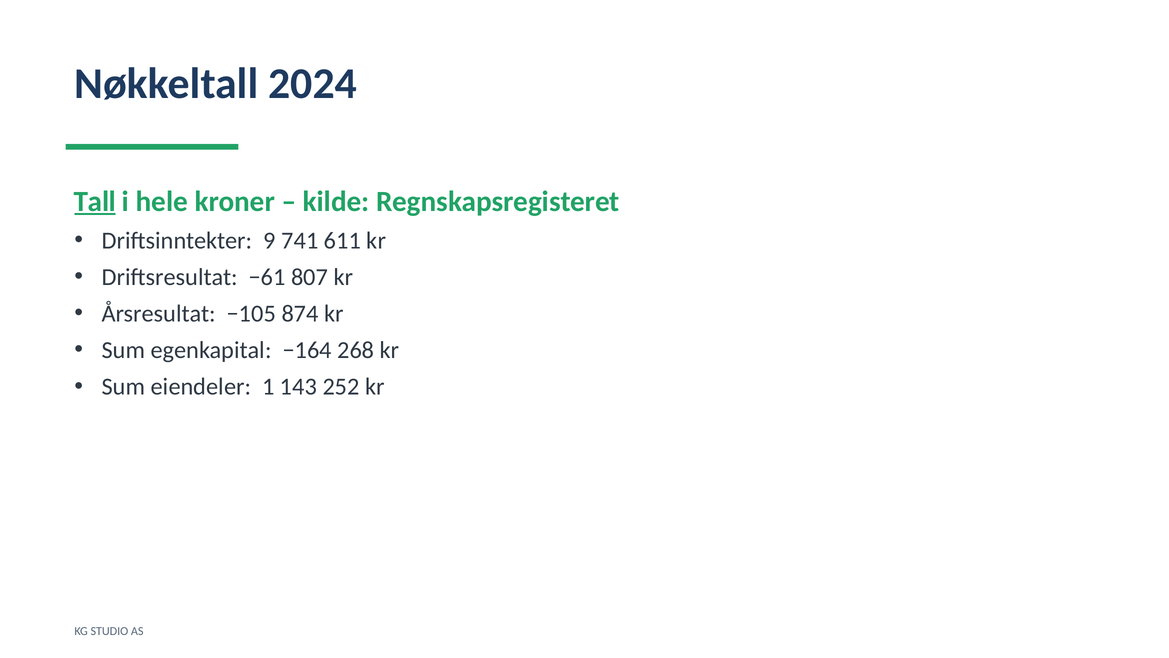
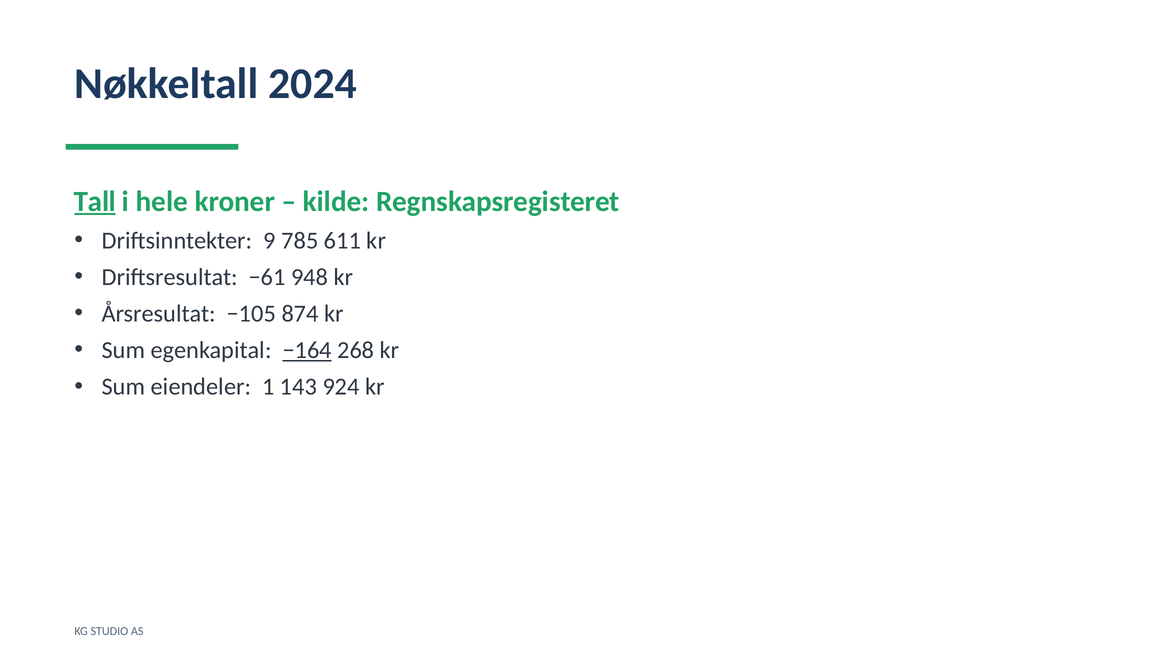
741: 741 -> 785
807: 807 -> 948
−164 underline: none -> present
252: 252 -> 924
